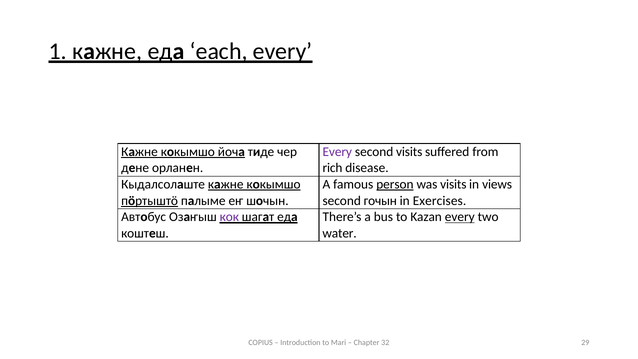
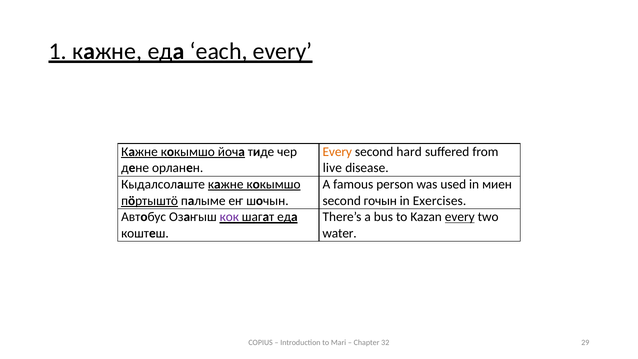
Every at (337, 152) colour: purple -> orange
second visits: visits -> hard
rich: rich -> live
person underline: present -> none
was visits: visits -> used
views: views -> миен
